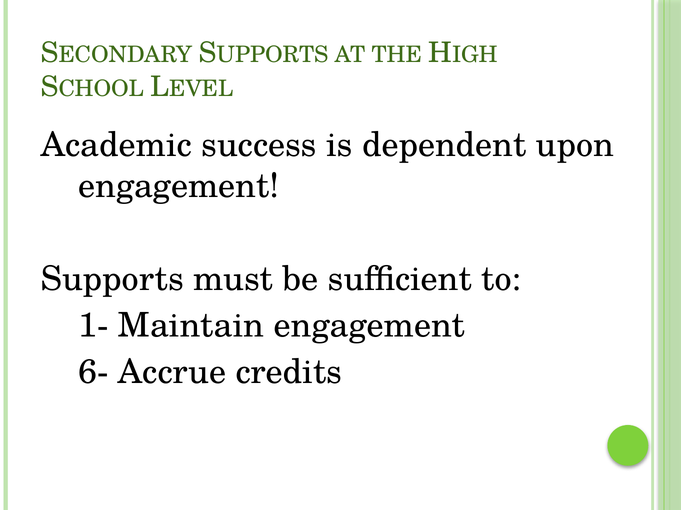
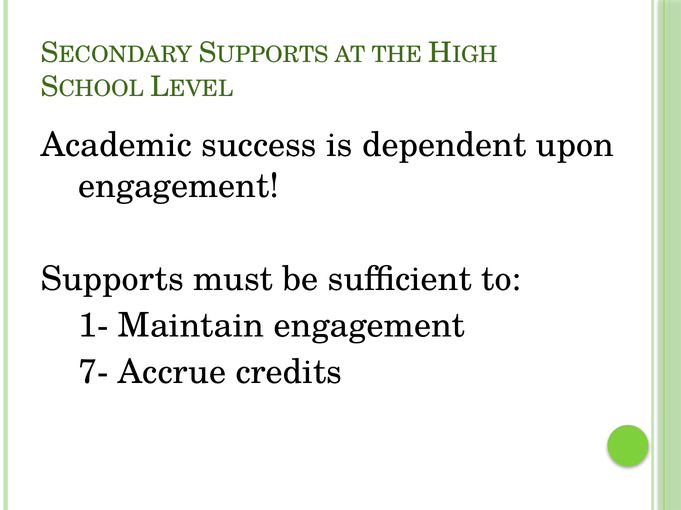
6-: 6- -> 7-
